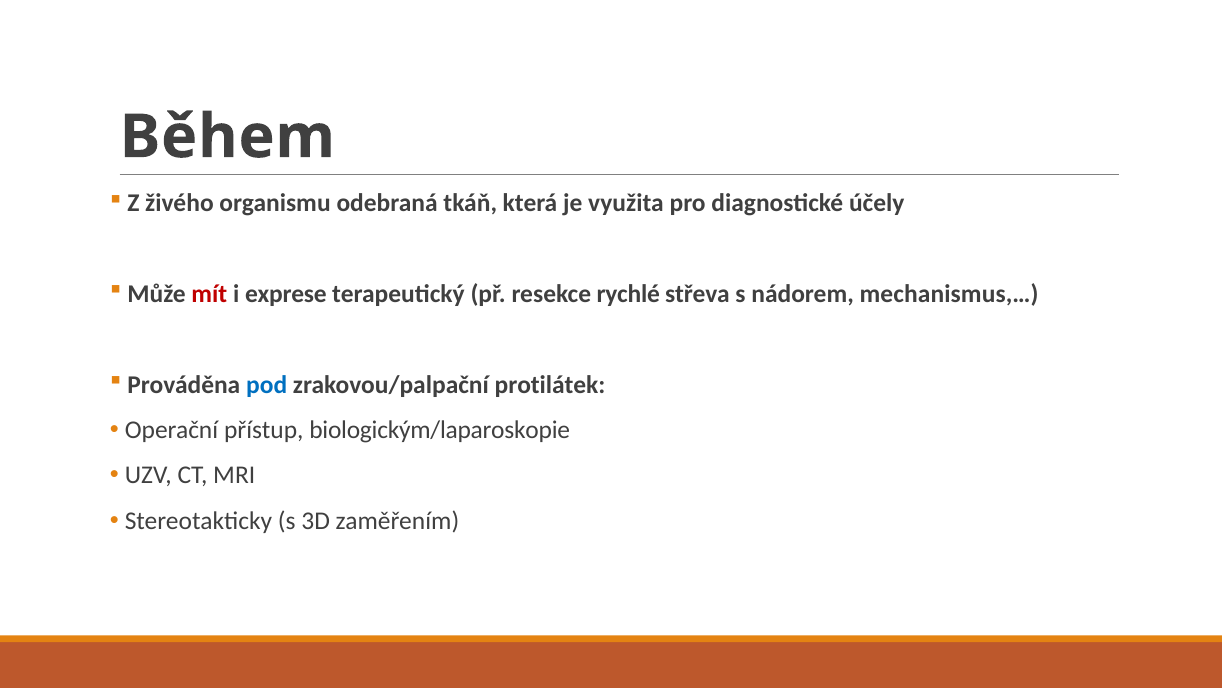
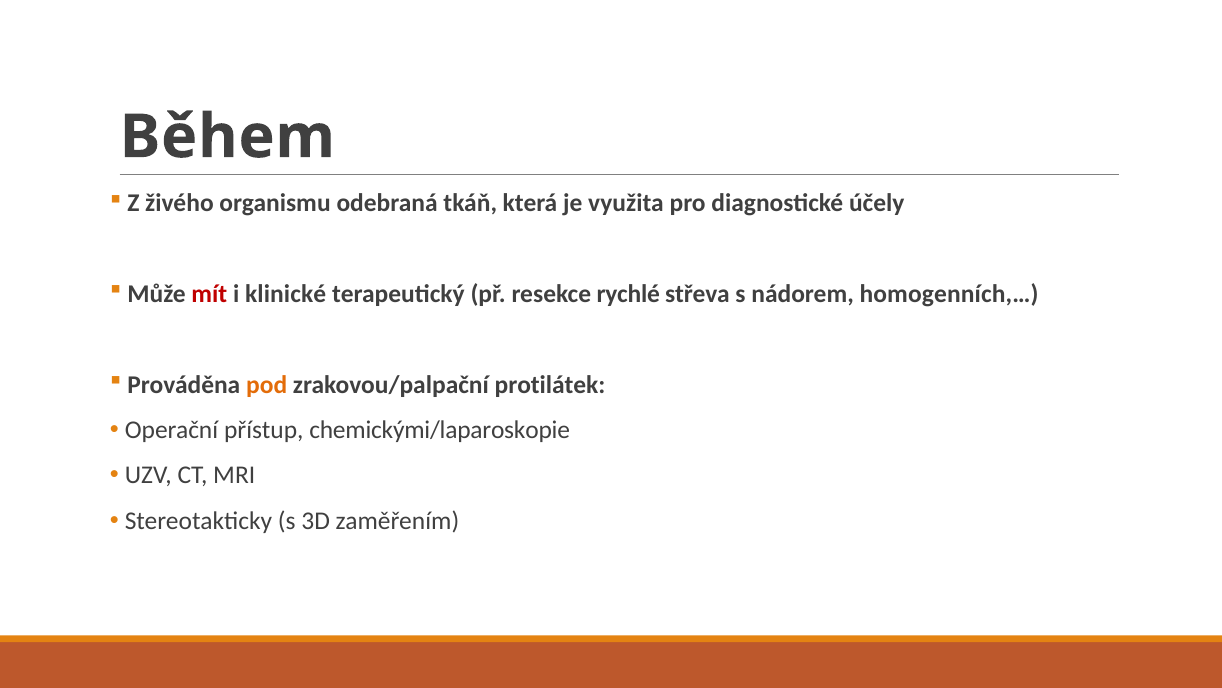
exprese: exprese -> klinické
mechanismus,…: mechanismus,… -> homogenních,…
pod colour: blue -> orange
biologickým/laparoskopie: biologickým/laparoskopie -> chemickými/laparoskopie
